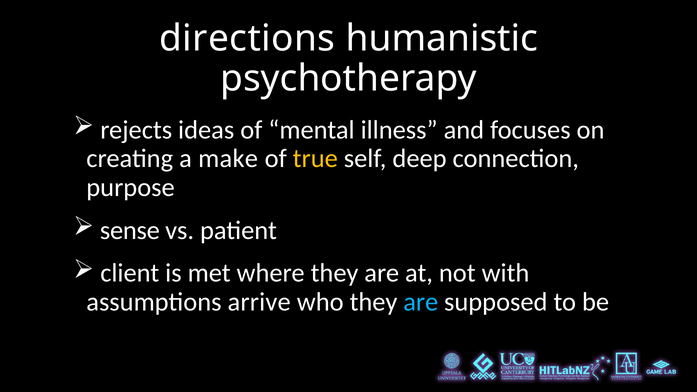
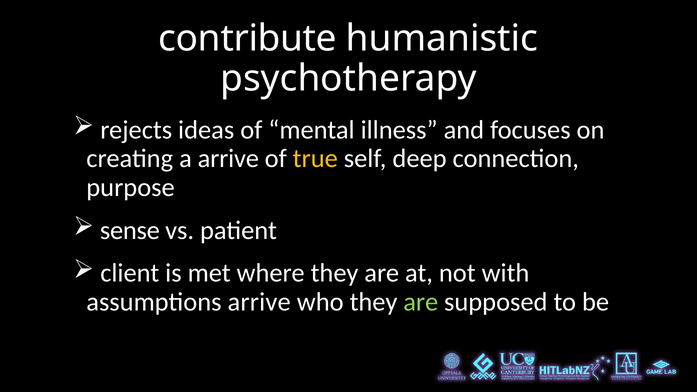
directions: directions -> contribute
a make: make -> arrive
are at (421, 302) colour: light blue -> light green
